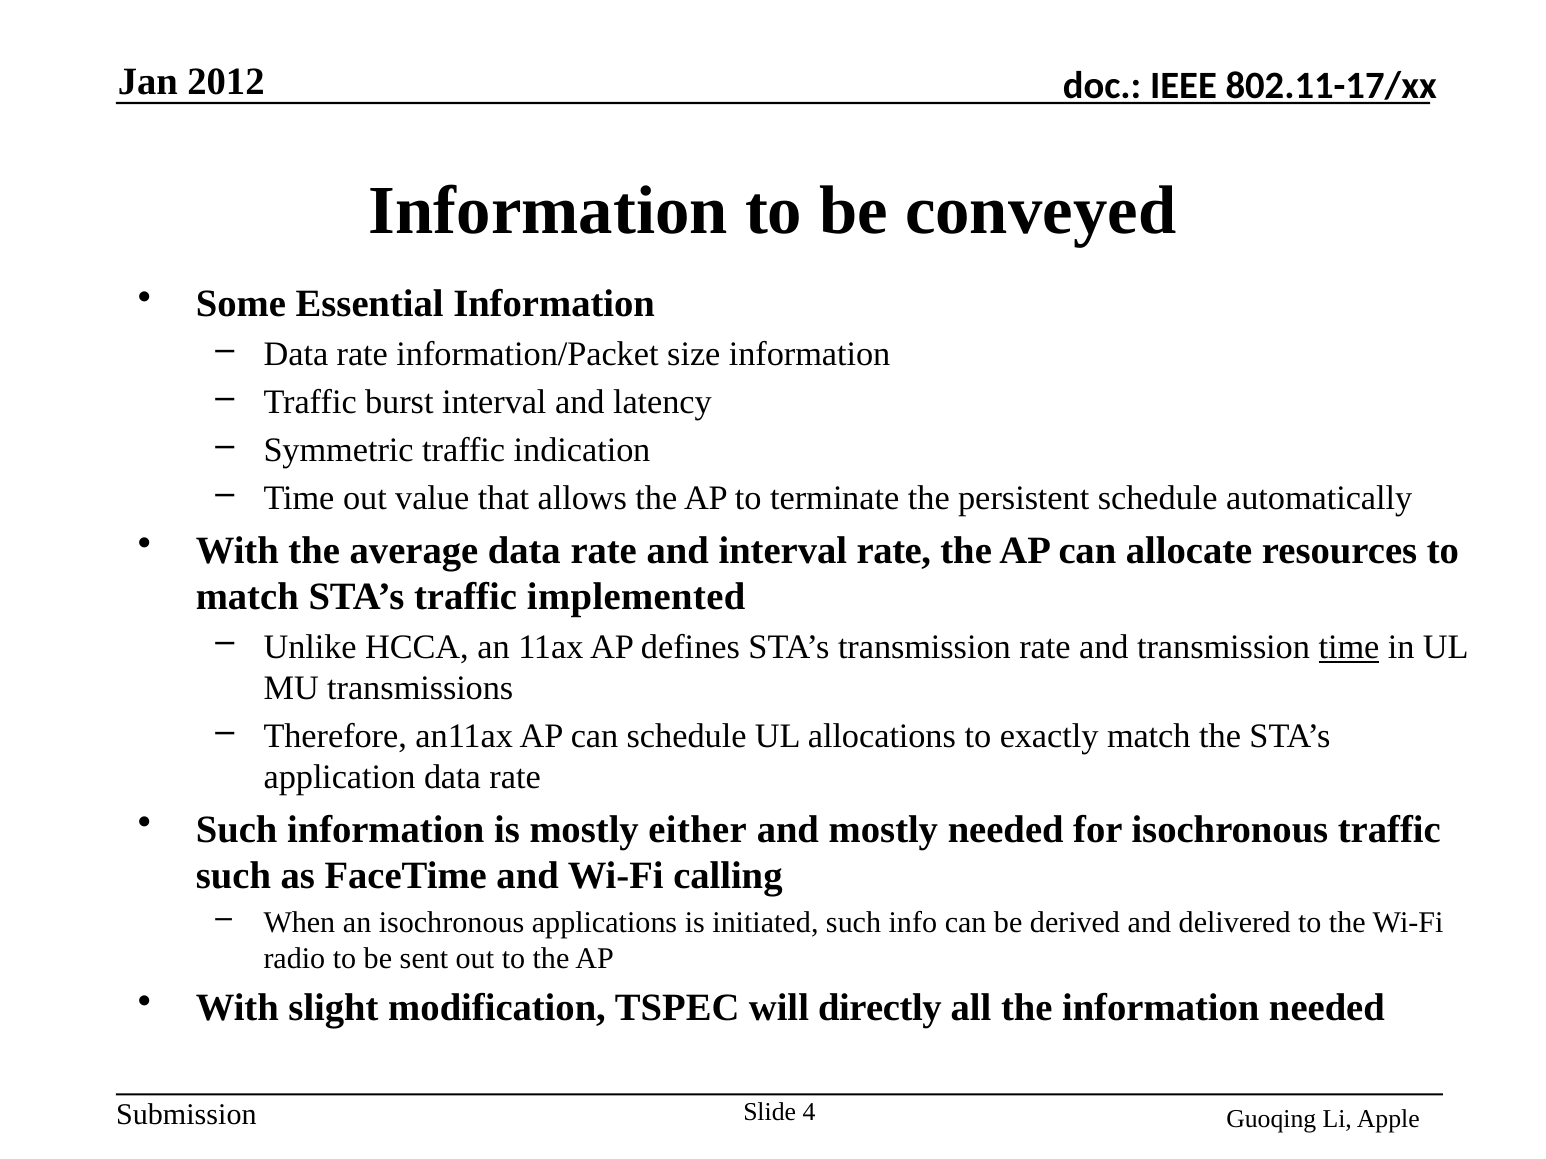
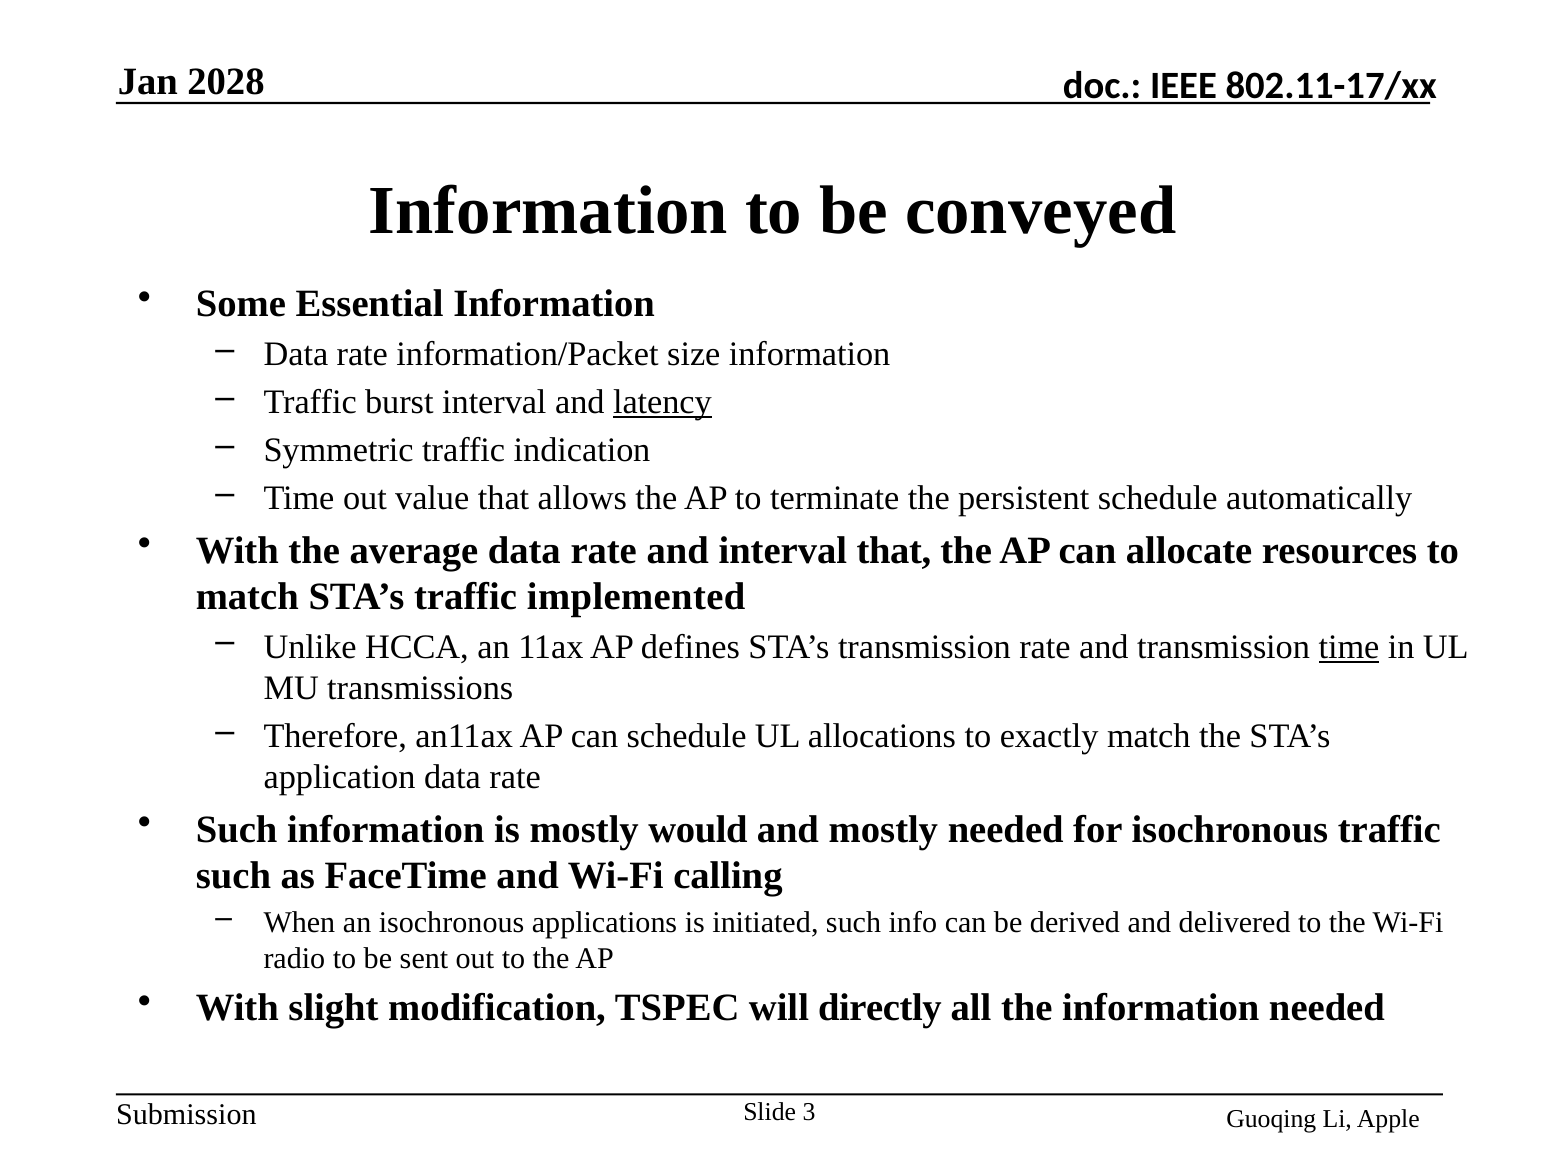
2012: 2012 -> 2028
latency underline: none -> present
interval rate: rate -> that
either: either -> would
4: 4 -> 3
